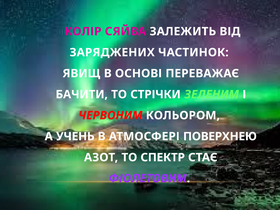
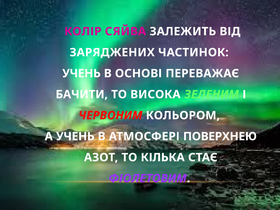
ЯВИЩ at (81, 73): ЯВИЩ -> УЧЕНЬ
СТРІЧКИ: СТРІЧКИ -> ВИСОКА
СПЕКТР: СПЕКТР -> КІЛЬКА
